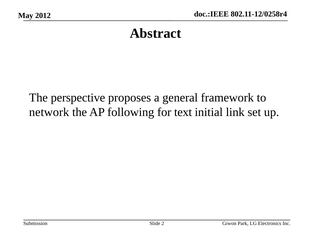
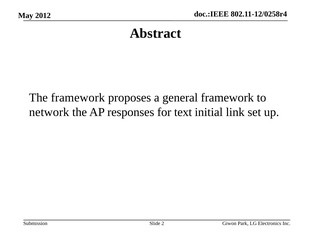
The perspective: perspective -> framework
following: following -> responses
